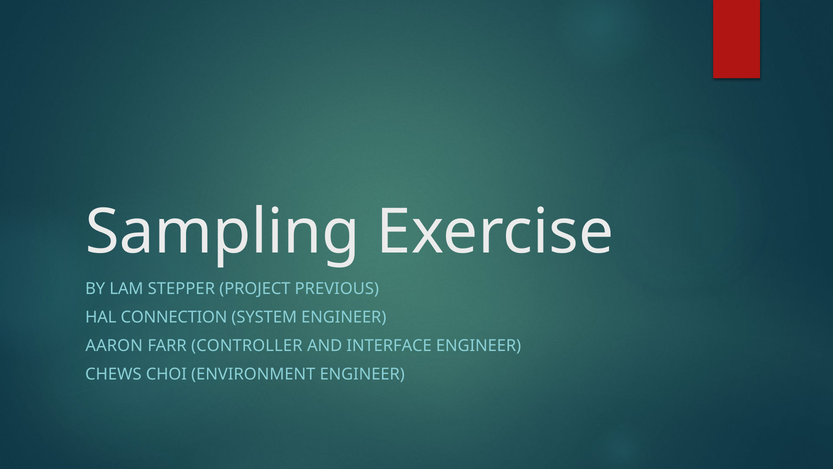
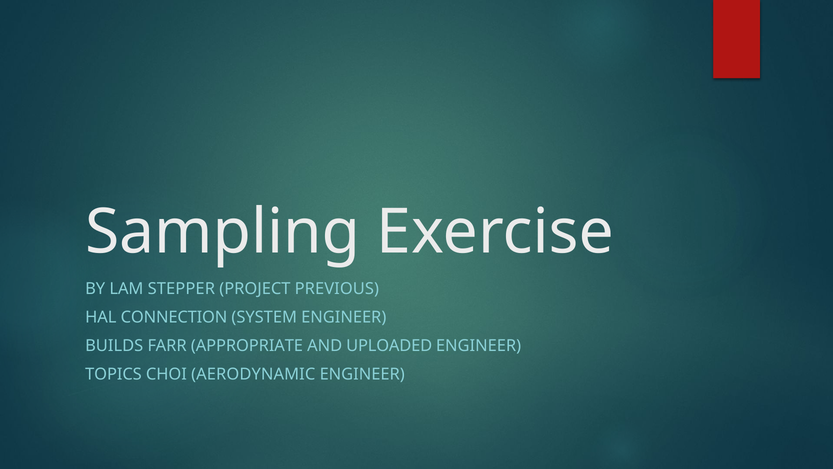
AARON: AARON -> BUILDS
CONTROLLER: CONTROLLER -> APPROPRIATE
INTERFACE: INTERFACE -> UPLOADED
CHEWS: CHEWS -> TOPICS
ENVIRONMENT: ENVIRONMENT -> AERODYNAMIC
